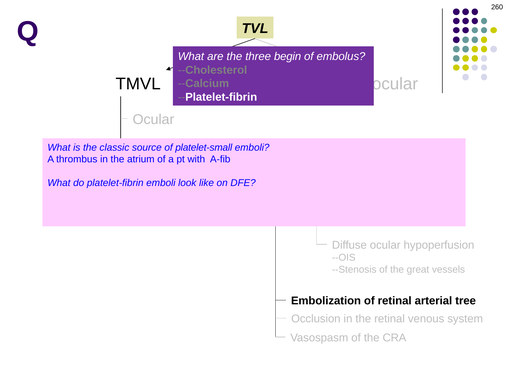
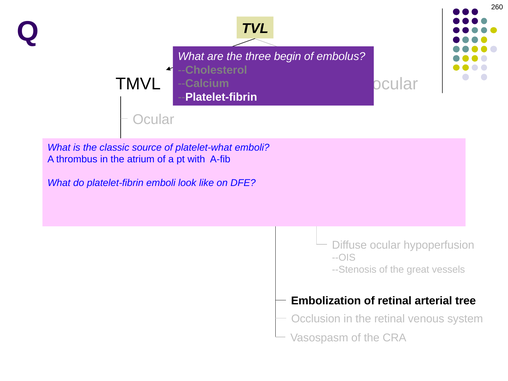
platelet-small: platelet-small -> platelet-what
